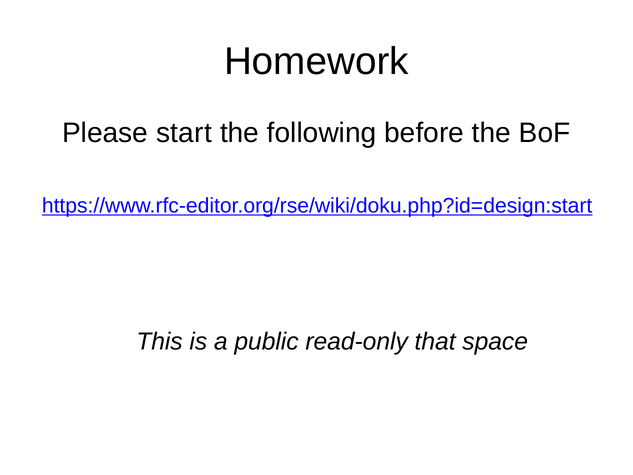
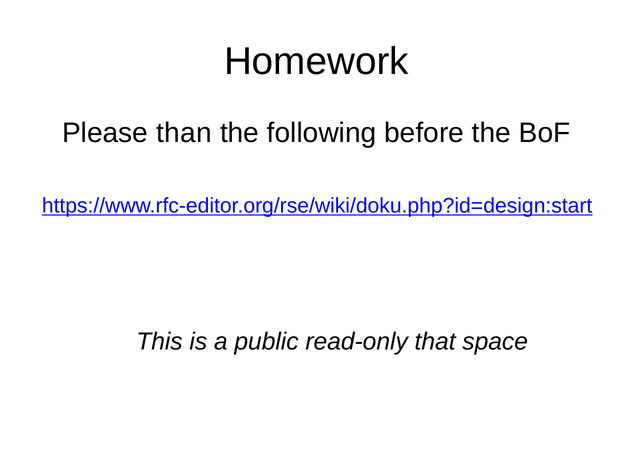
start: start -> than
